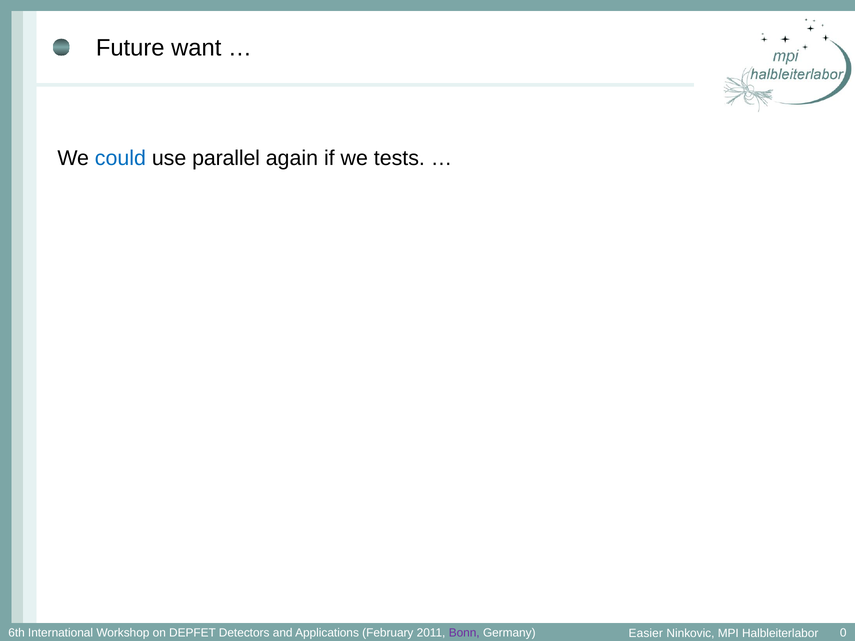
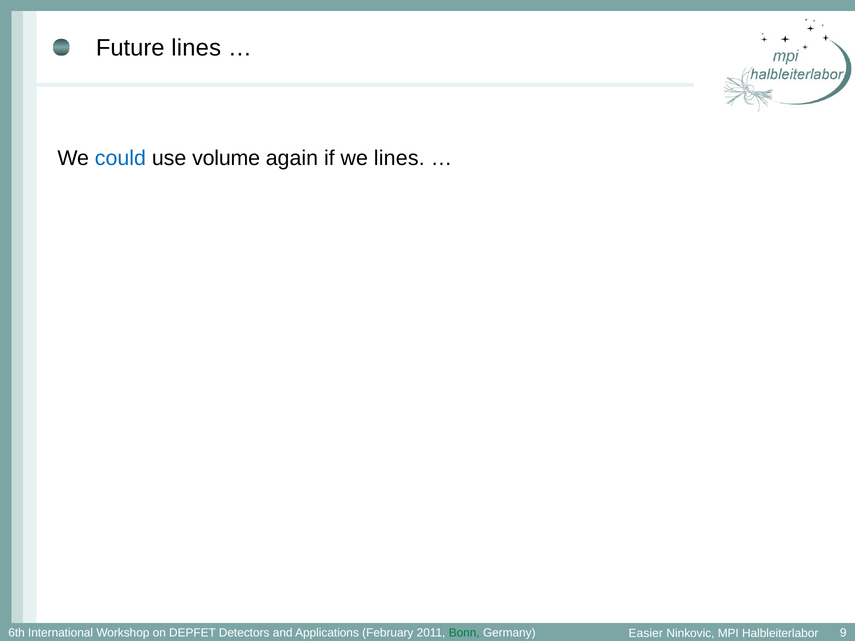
Future want: want -> lines
parallel: parallel -> volume
we tests: tests -> lines
Bonn colour: purple -> green
0: 0 -> 9
